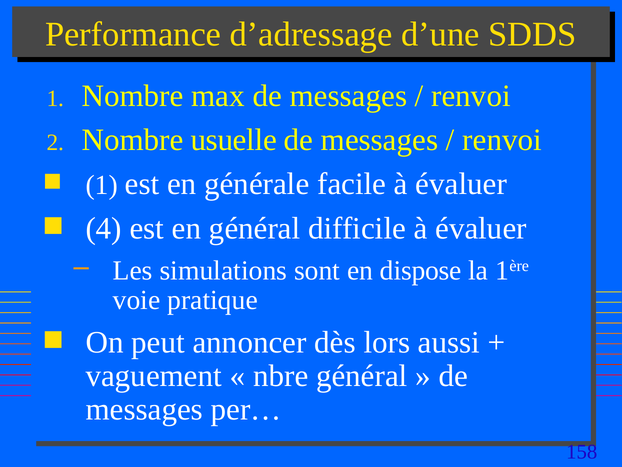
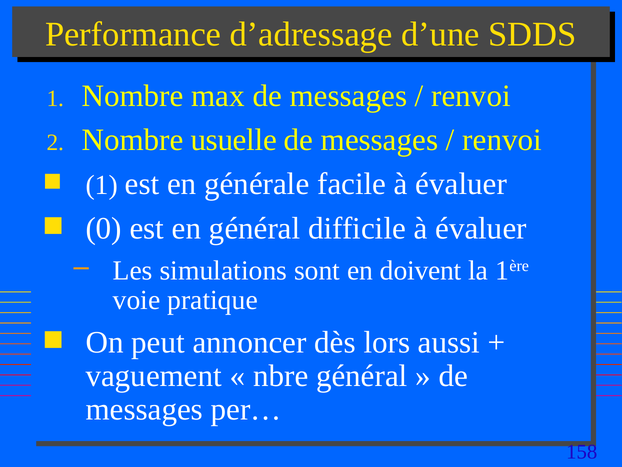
4: 4 -> 0
dispose: dispose -> doivent
